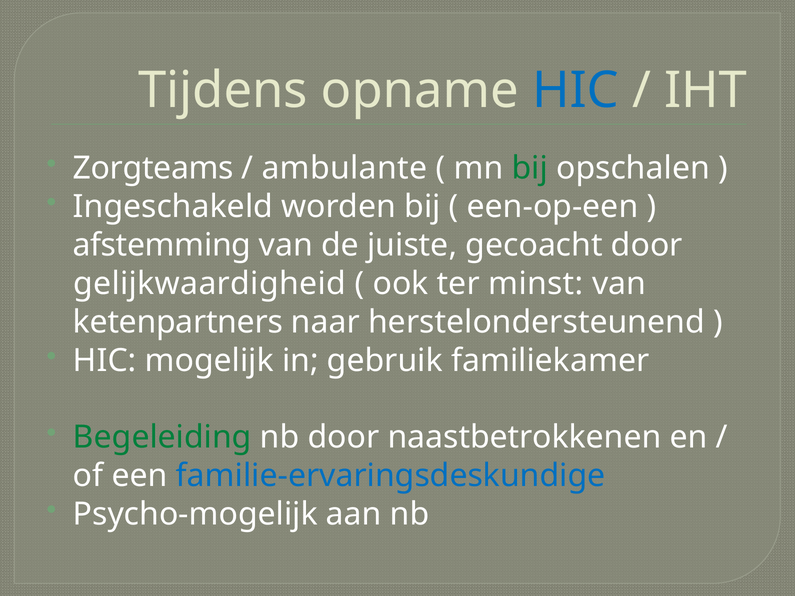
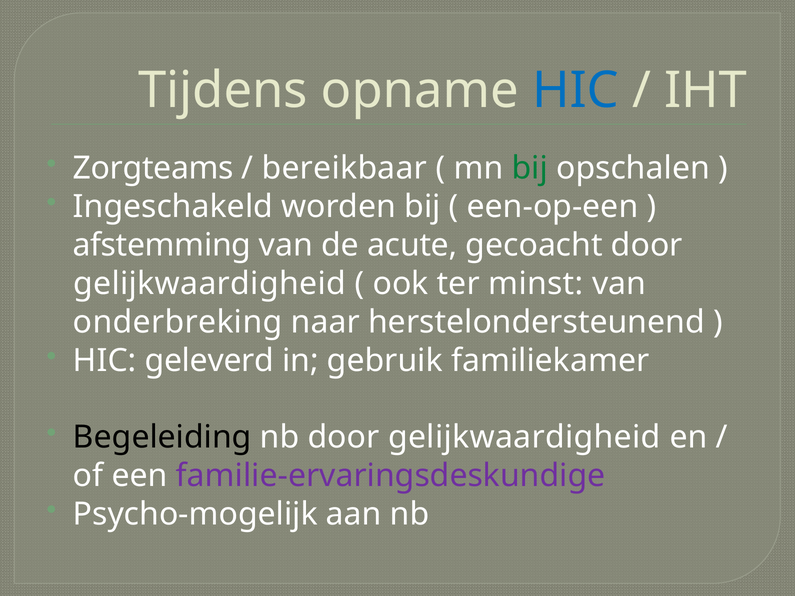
ambulante: ambulante -> bereikbaar
juiste: juiste -> acute
ketenpartners: ketenpartners -> onderbreking
mogelijk: mogelijk -> geleverd
Begeleiding colour: green -> black
nb door naastbetrokkenen: naastbetrokkenen -> gelijkwaardigheid
familie-ervaringsdeskundige colour: blue -> purple
